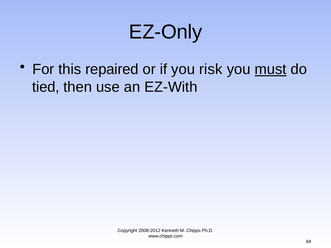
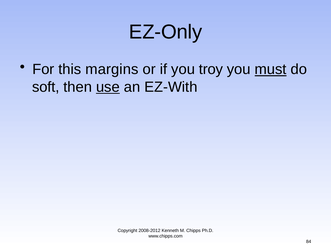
repaired: repaired -> margins
risk: risk -> troy
tied: tied -> soft
use underline: none -> present
